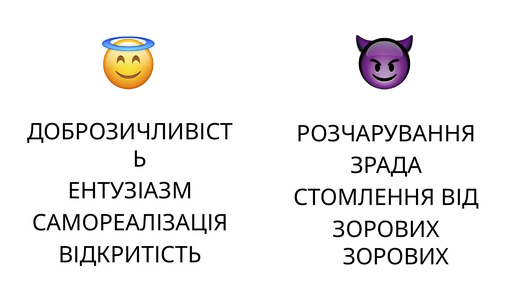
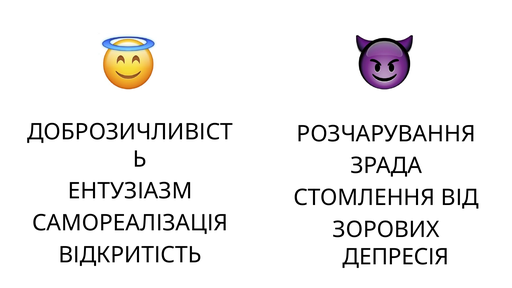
ЗОРОВИХ at (396, 257): ЗОРОВИХ -> ДЕПРЕСІЯ
